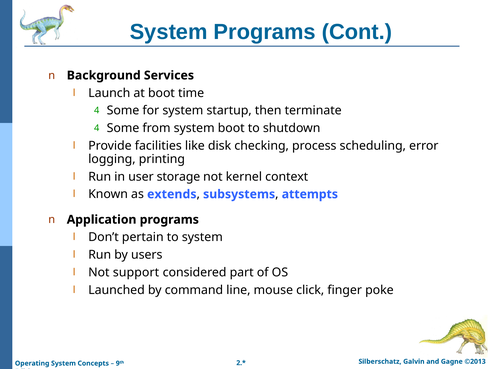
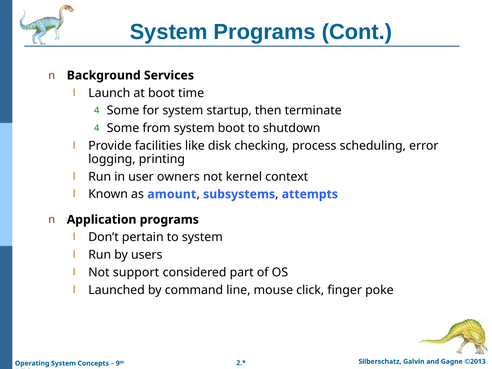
storage: storage -> owners
extends: extends -> amount
